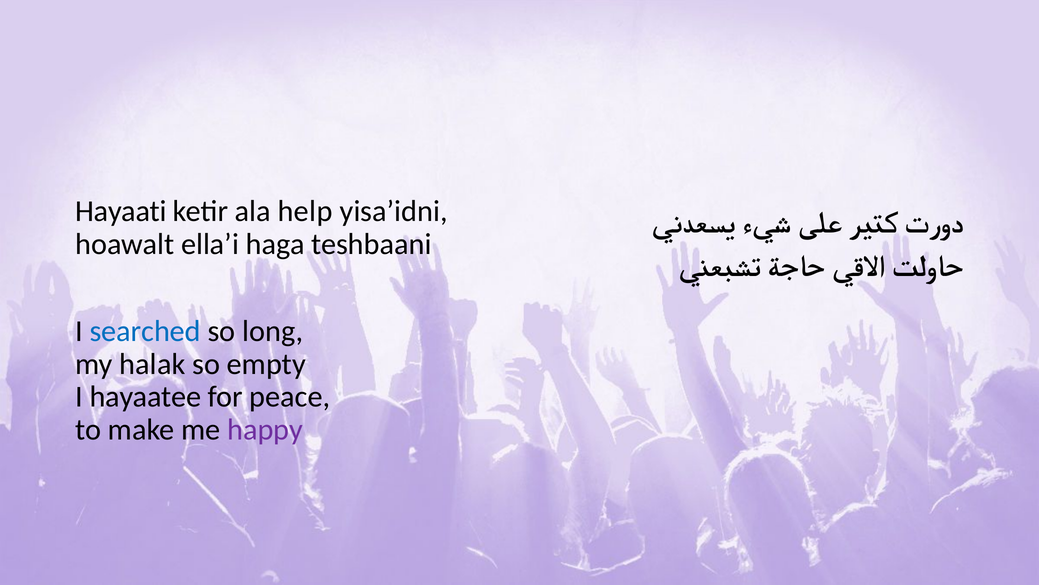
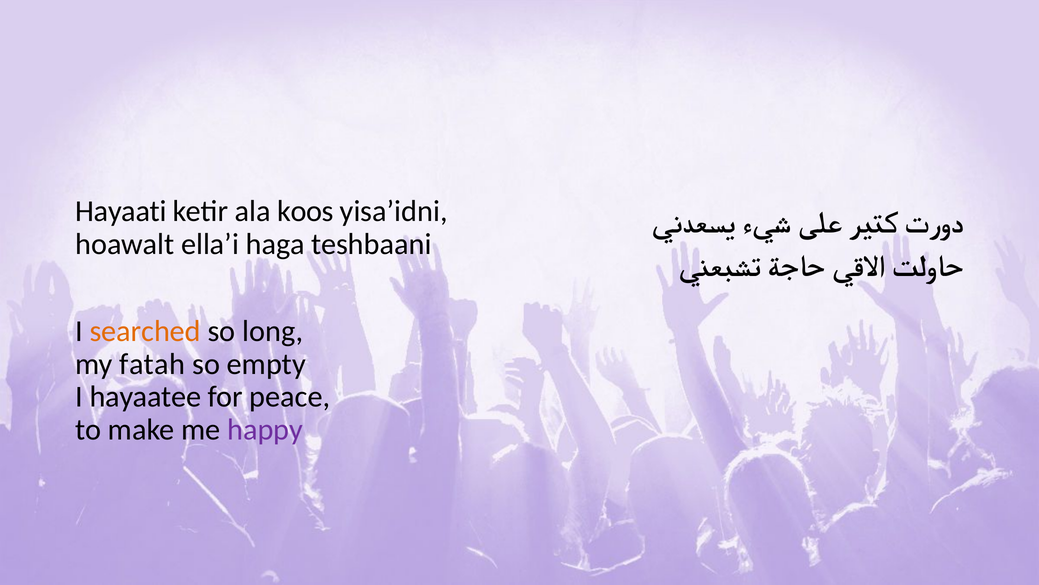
help: help -> koos
searched colour: blue -> orange
halak: halak -> fatah
